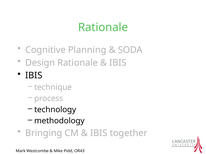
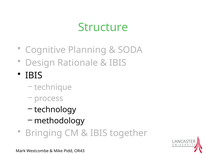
Rationale at (103, 27): Rationale -> Structure
